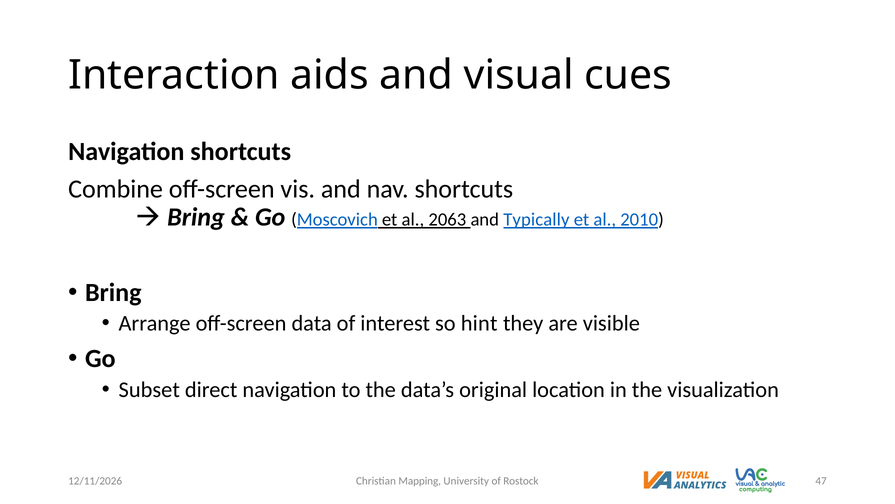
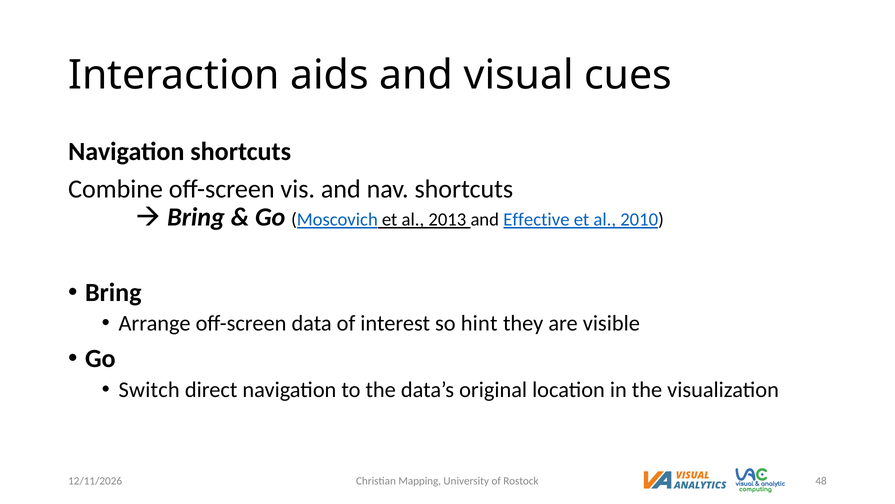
2063: 2063 -> 2013
Typically: Typically -> Effective
Subset: Subset -> Switch
47: 47 -> 48
